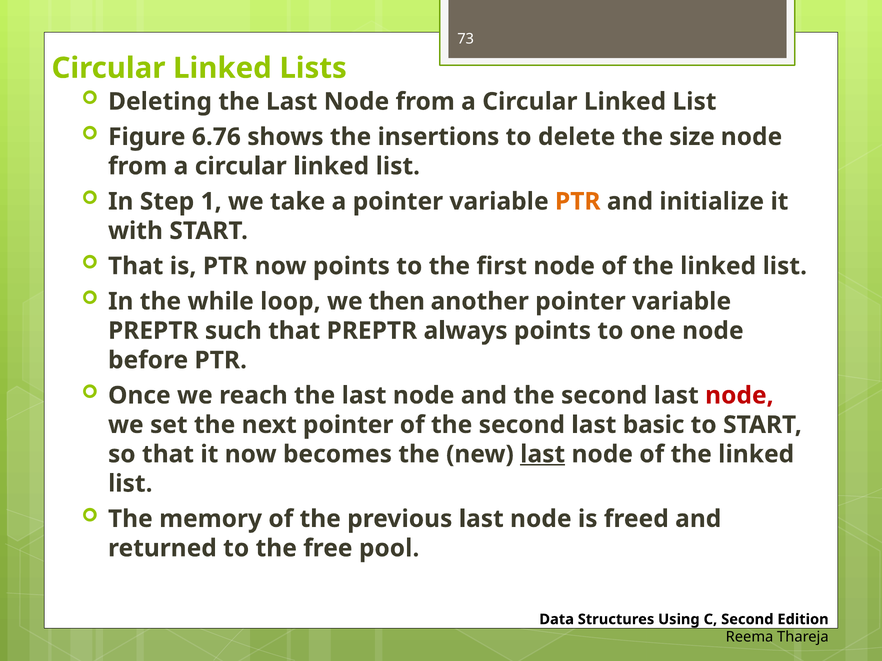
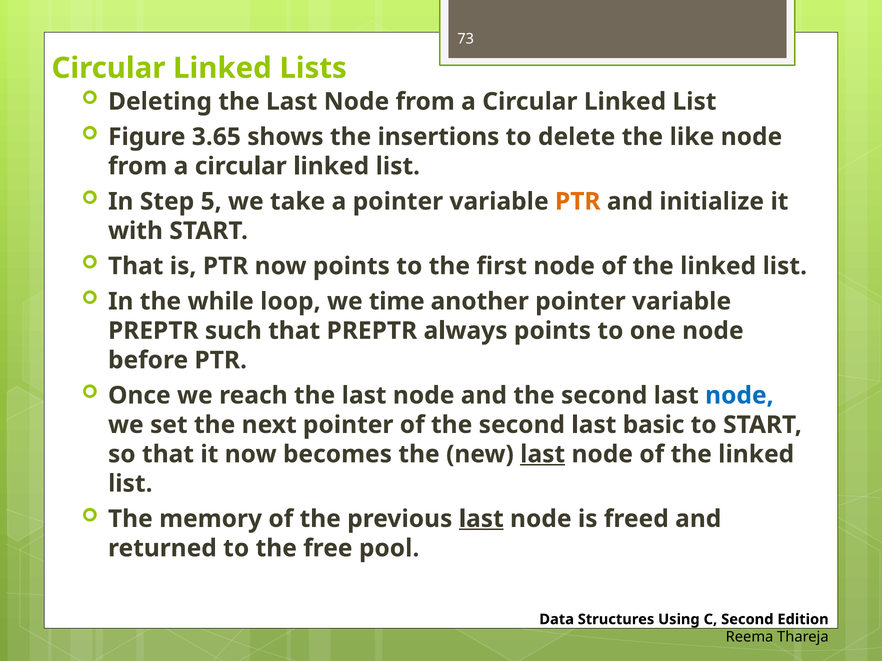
6.76: 6.76 -> 3.65
size: size -> like
1: 1 -> 5
then: then -> time
node at (739, 396) colour: red -> blue
last at (481, 519) underline: none -> present
